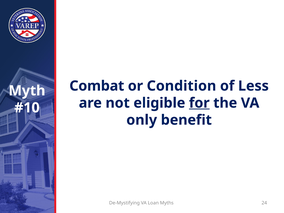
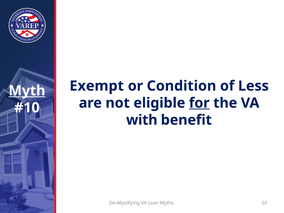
Combat: Combat -> Exempt
Myth underline: none -> present
only: only -> with
